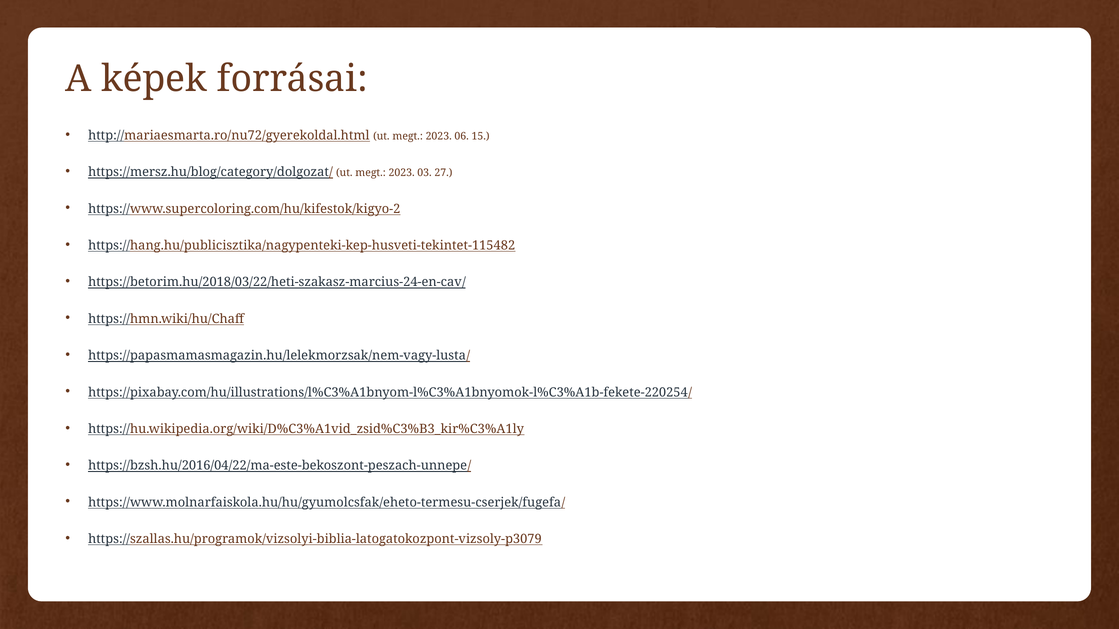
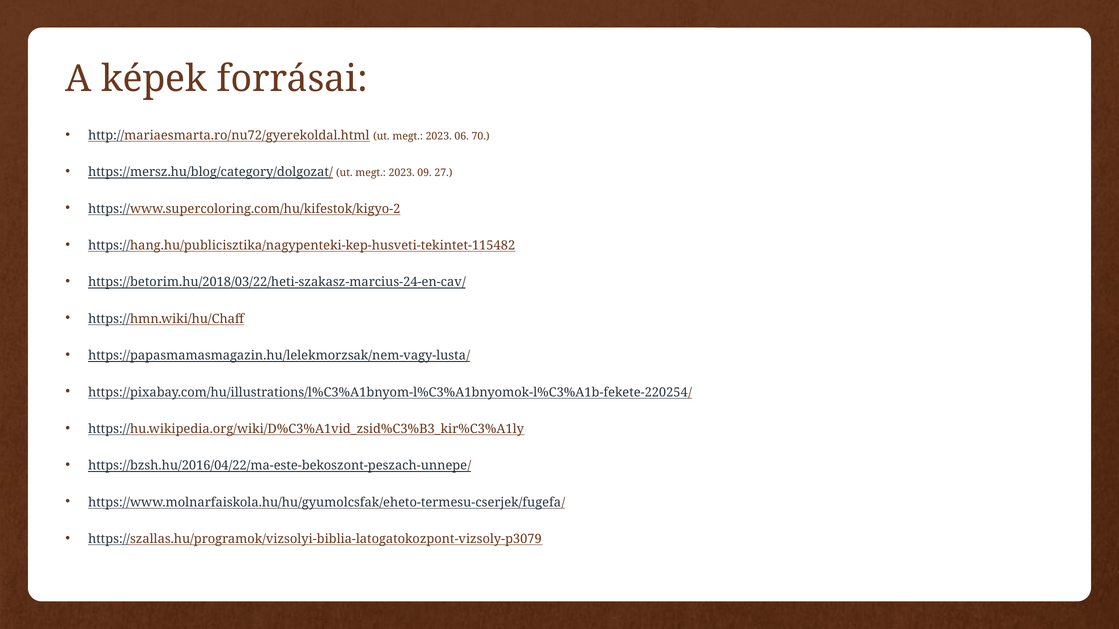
15: 15 -> 70
03: 03 -> 09
